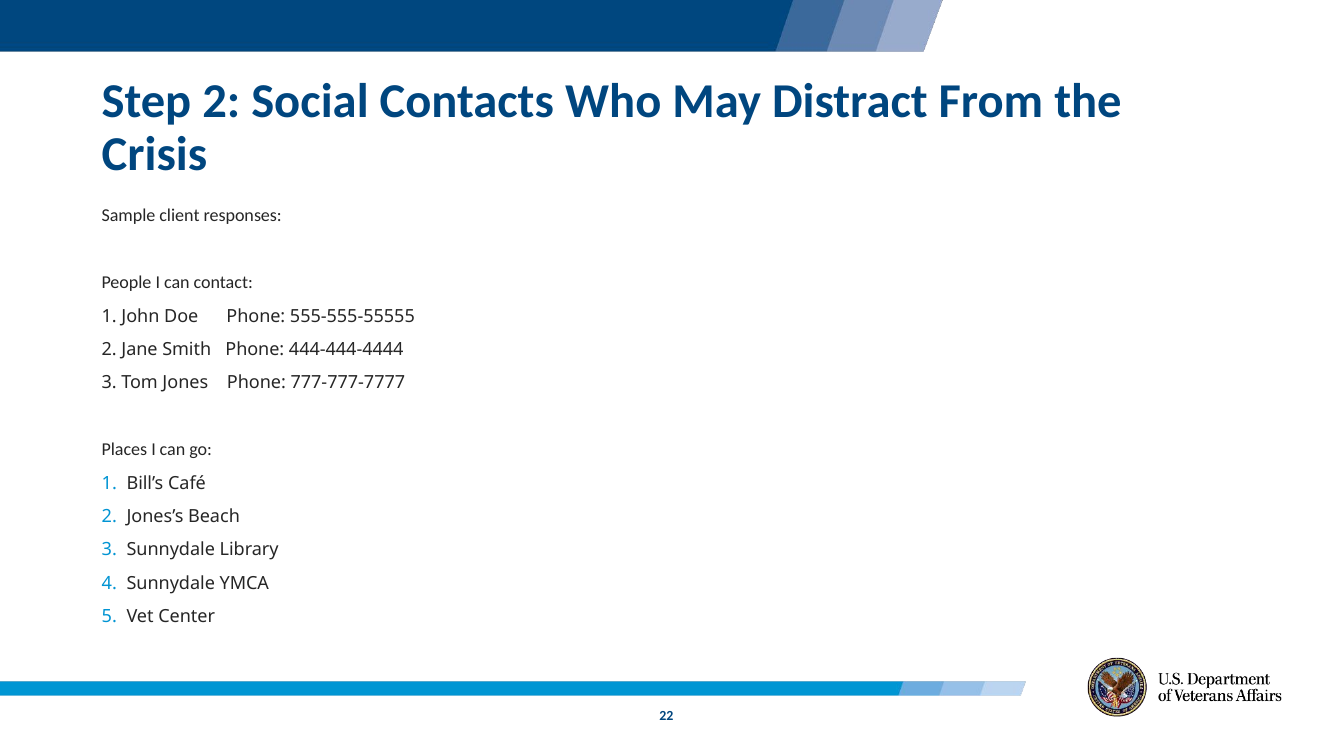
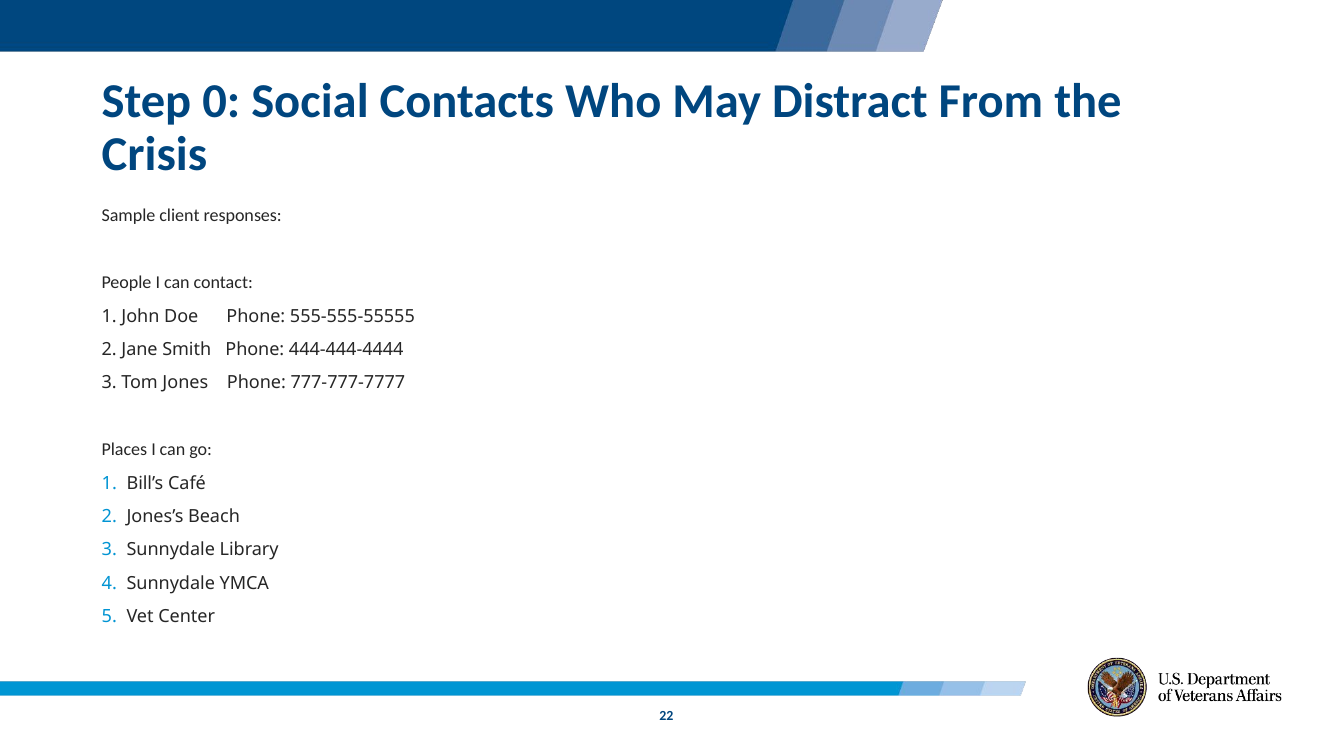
Step 2: 2 -> 0
